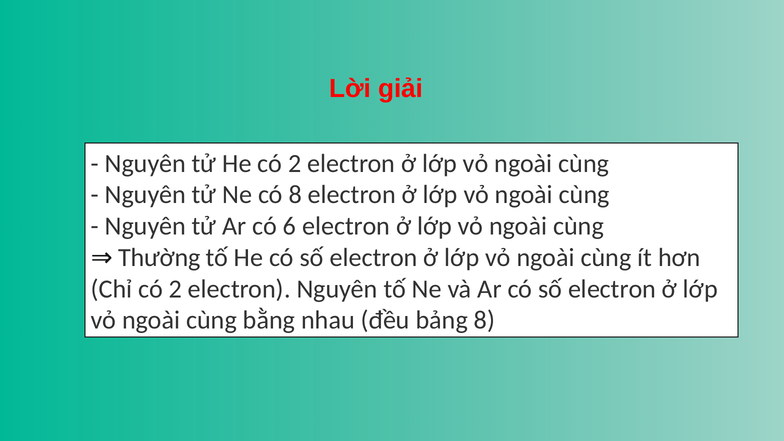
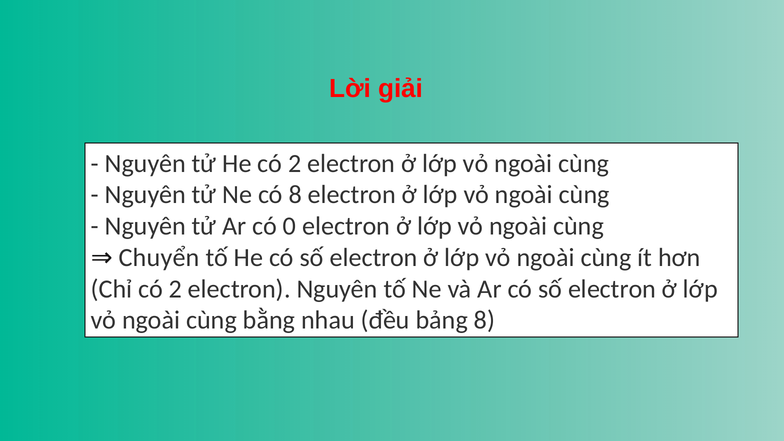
6: 6 -> 0
Thường: Thường -> Chuyển
